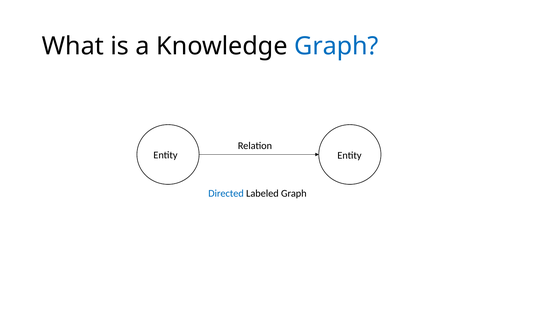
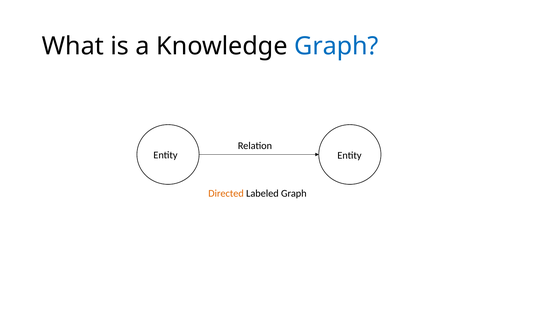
Directed colour: blue -> orange
